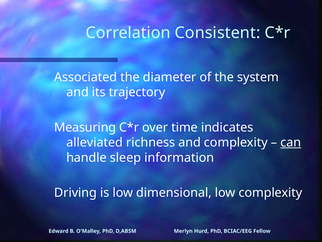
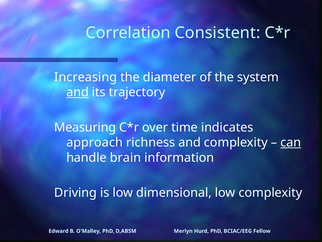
Associated: Associated -> Increasing
and at (78, 92) underline: none -> present
alleviated: alleviated -> approach
sleep: sleep -> brain
